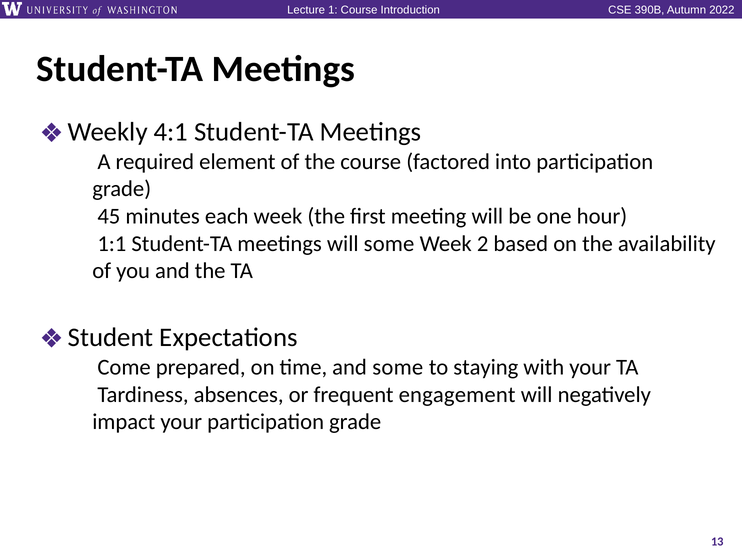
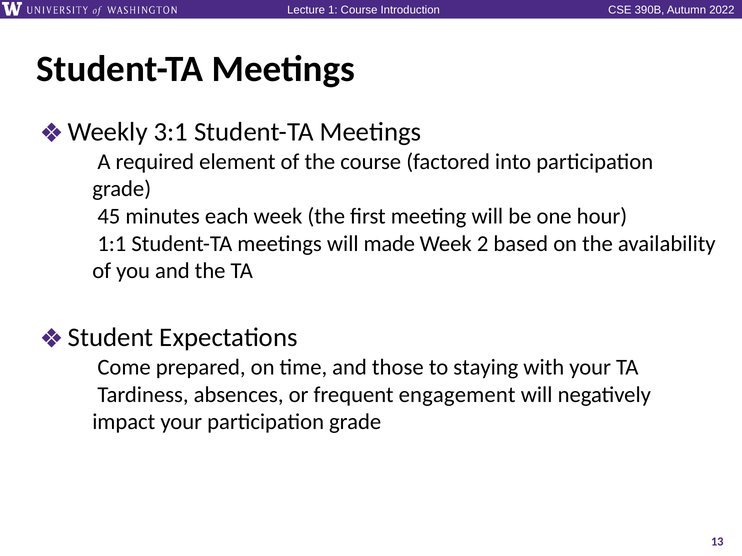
4:1: 4:1 -> 3:1
will some: some -> made
and some: some -> those
